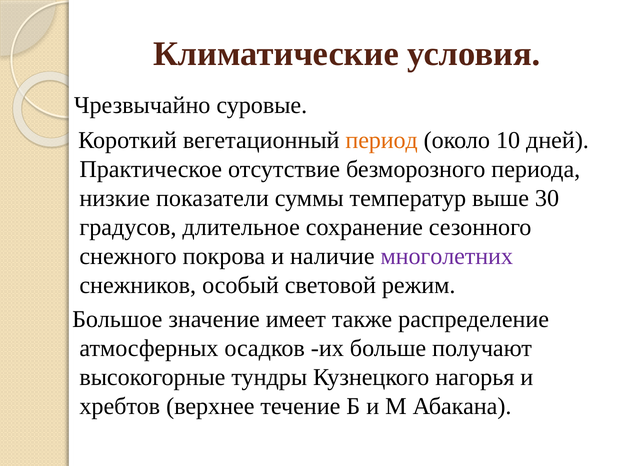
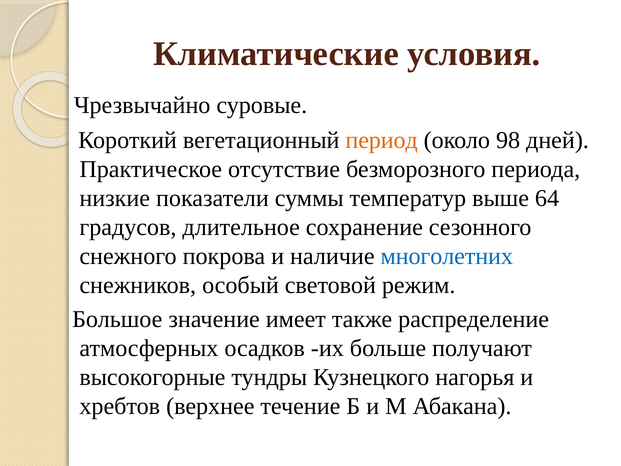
10: 10 -> 98
30: 30 -> 64
многолетних colour: purple -> blue
